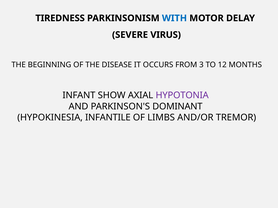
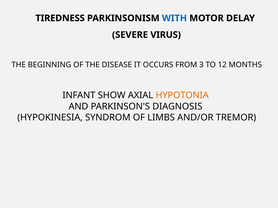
HYPOTONIA colour: purple -> orange
DOMINANT: DOMINANT -> DIAGNOSIS
INFANTILE: INFANTILE -> SYNDROM
